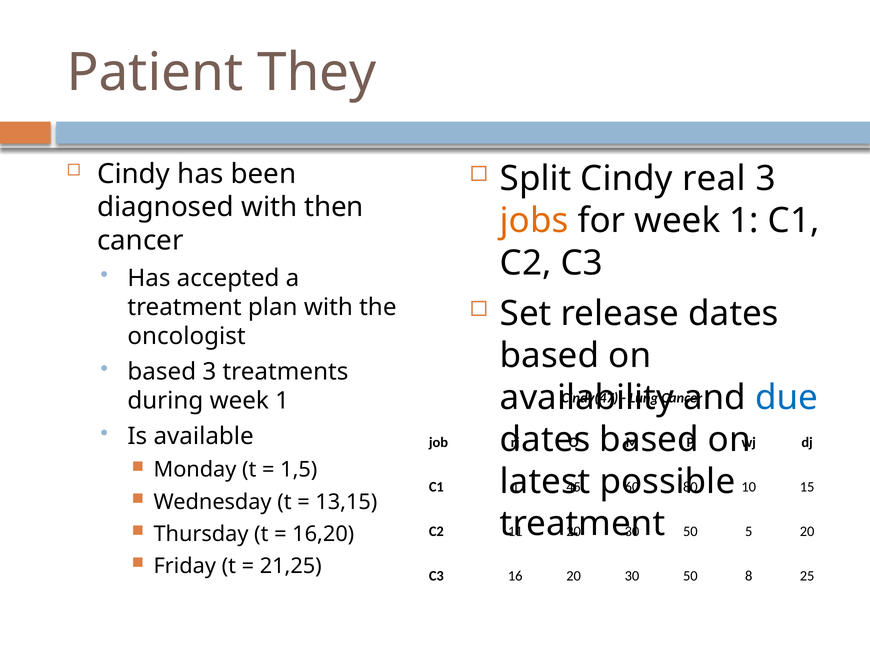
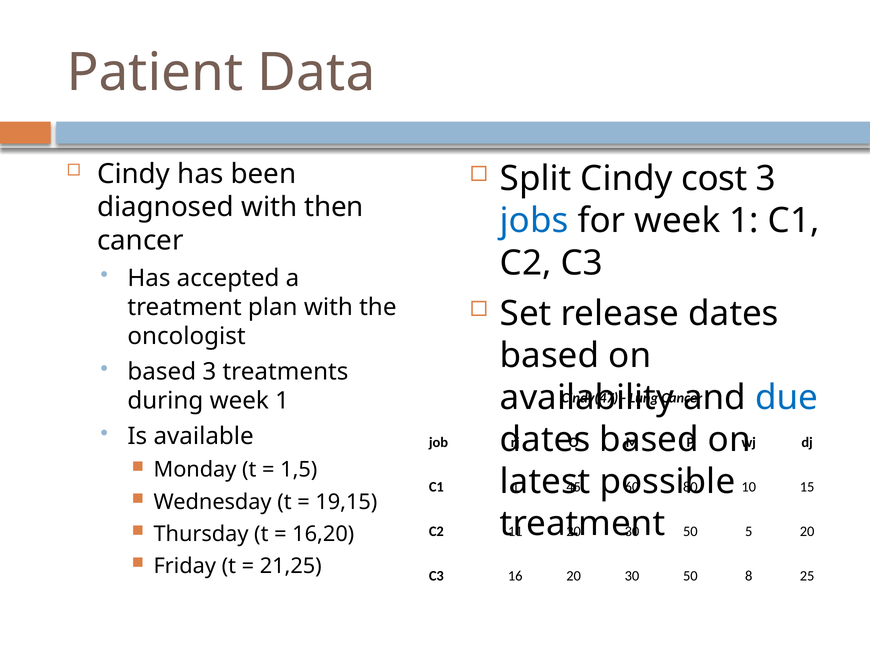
They: They -> Data
real: real -> cost
jobs colour: orange -> blue
13,15: 13,15 -> 19,15
